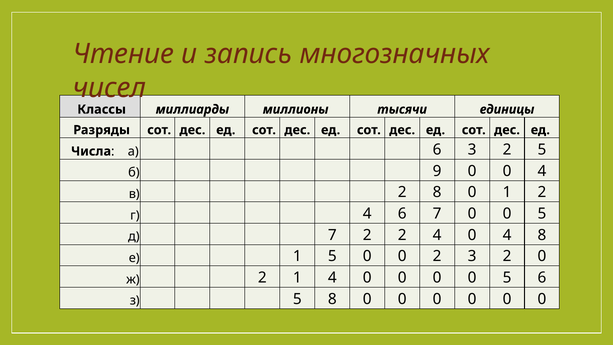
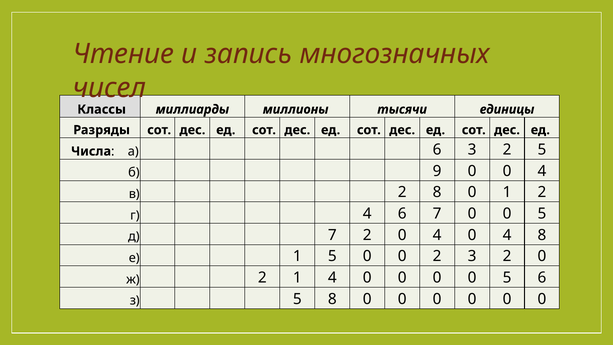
7 2 2: 2 -> 0
